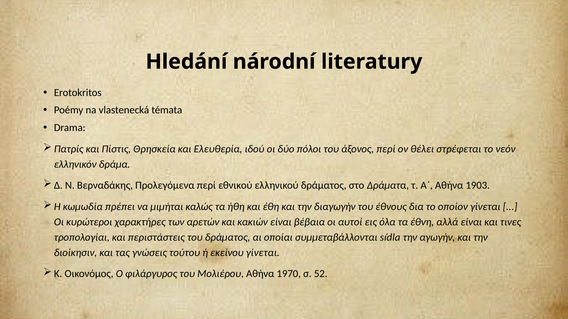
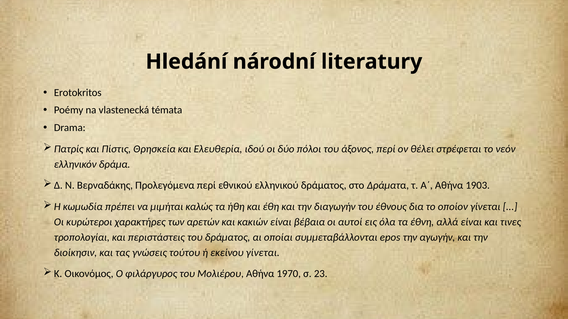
sídla: sídla -> epos
52: 52 -> 23
